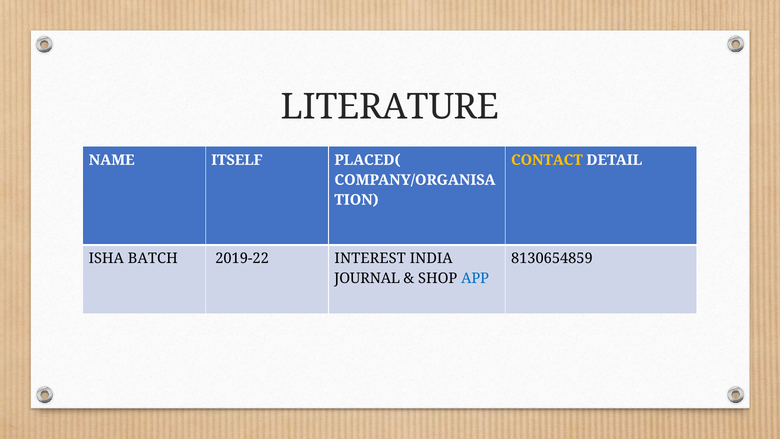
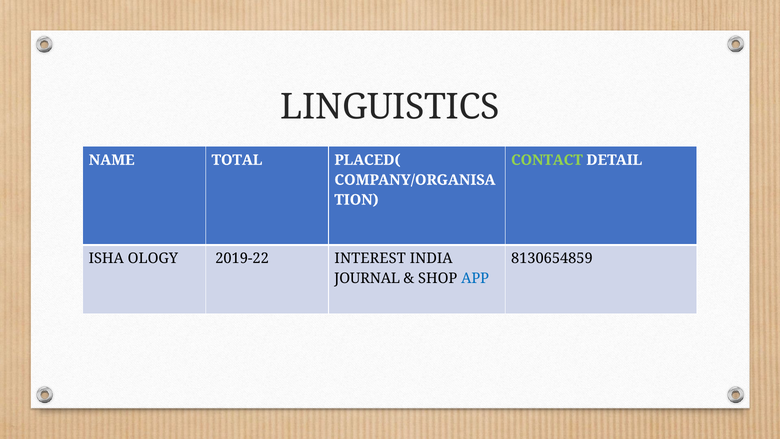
LITERATURE: LITERATURE -> LINGUISTICS
ITSELF: ITSELF -> TOTAL
CONTACT colour: yellow -> light green
BATCH: BATCH -> OLOGY
